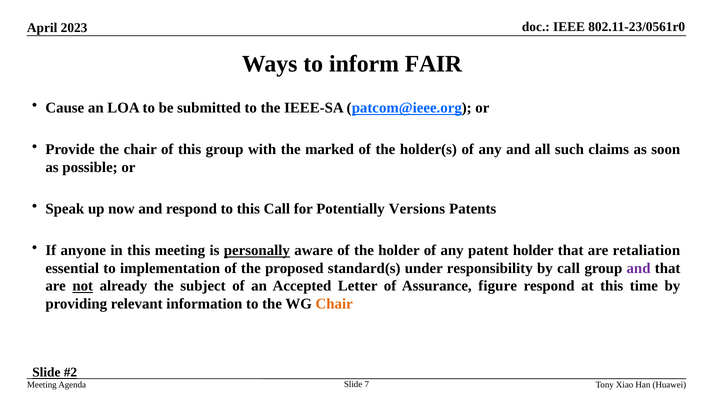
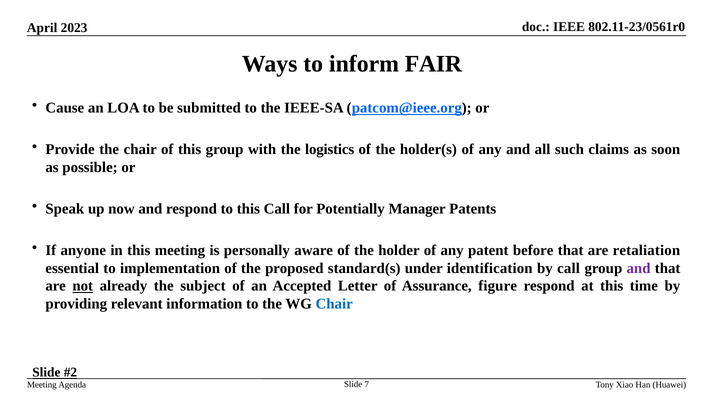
marked: marked -> logistics
Versions: Versions -> Manager
personally underline: present -> none
patent holder: holder -> before
responsibility: responsibility -> identification
Chair at (334, 304) colour: orange -> blue
